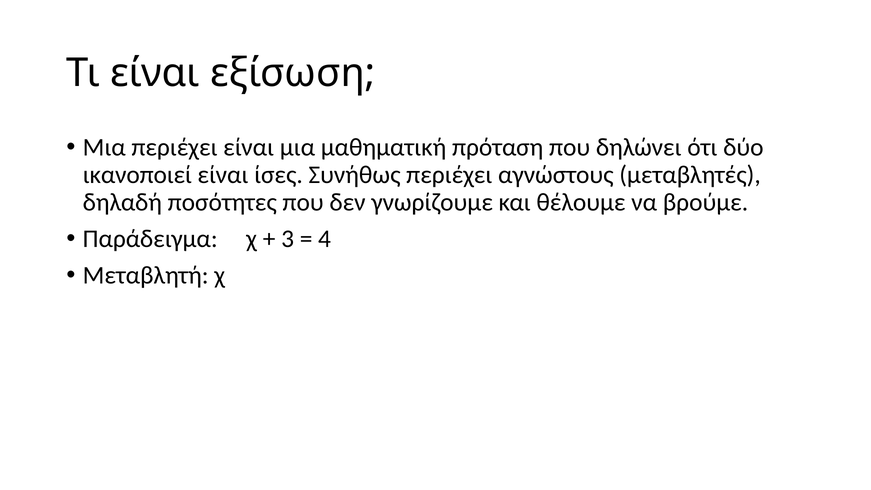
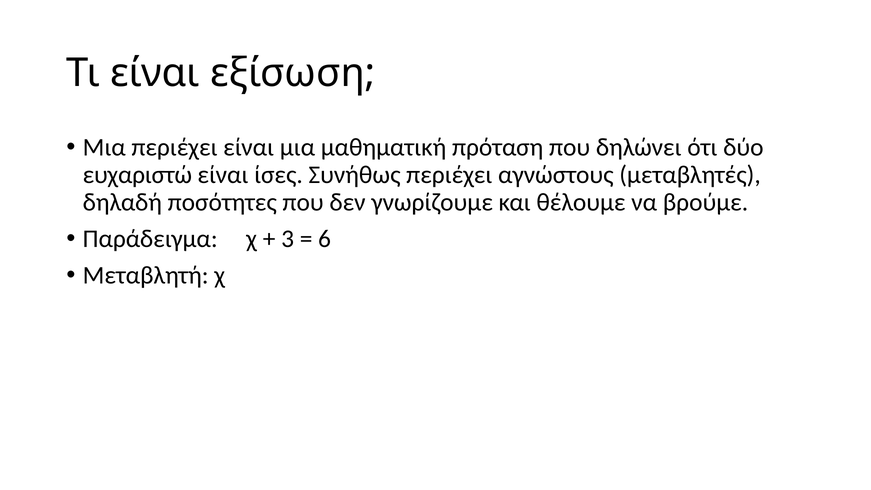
ικανοποιεί: ικανοποιεί -> ευχαριστώ
4: 4 -> 6
